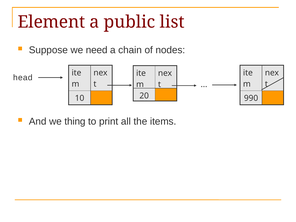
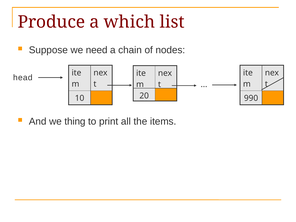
Element: Element -> Produce
public: public -> which
